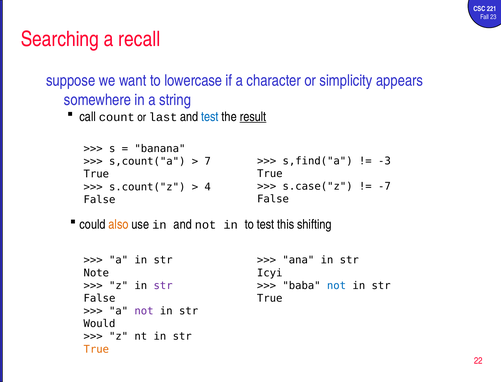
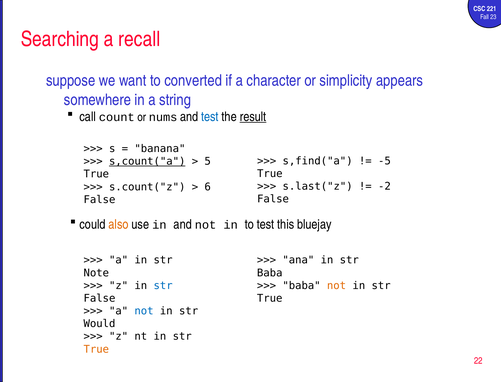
lowercase: lowercase -> converted
last: last -> nums
-3: -3 -> -5
s,count("a underline: none -> present
7: 7 -> 5
s.case("z: s.case("z -> s.last("z
-7: -7 -> -2
4: 4 -> 6
shifting: shifting -> bluejay
Icyi at (270, 273): Icyi -> Baba
str at (163, 285) colour: purple -> blue
not at (337, 285) colour: blue -> orange
not at (144, 311) colour: purple -> blue
